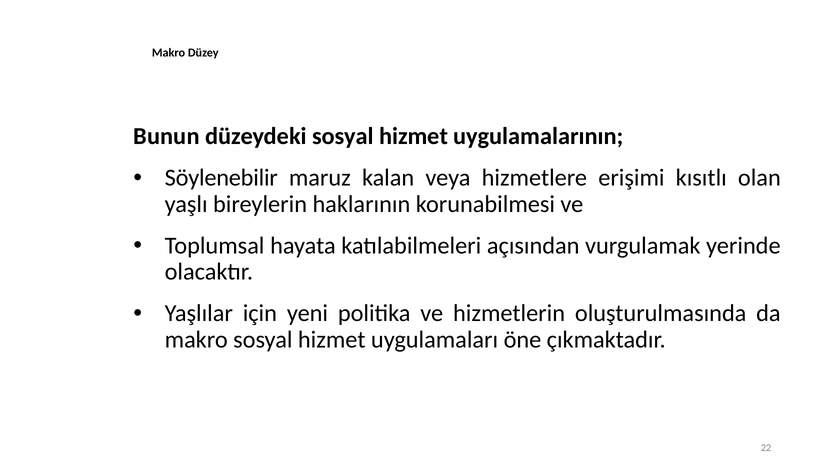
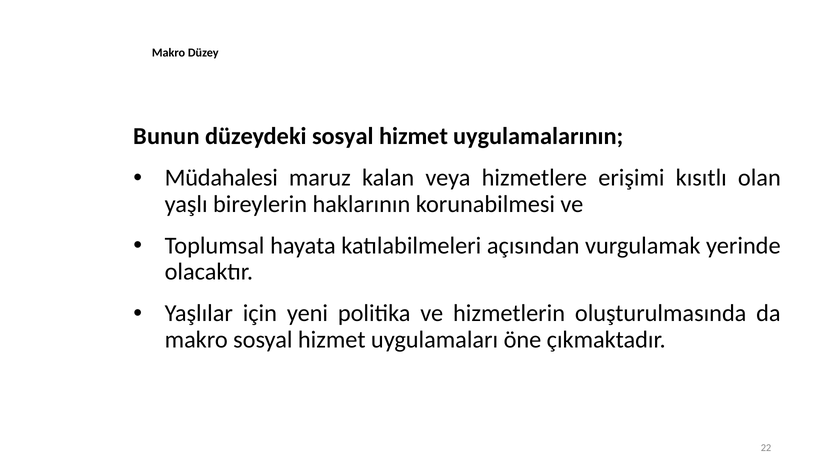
Söylenebilir: Söylenebilir -> Müdahalesi
